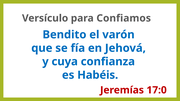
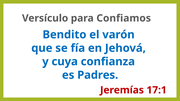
Habéis: Habéis -> Padres
17:0: 17:0 -> 17:1
